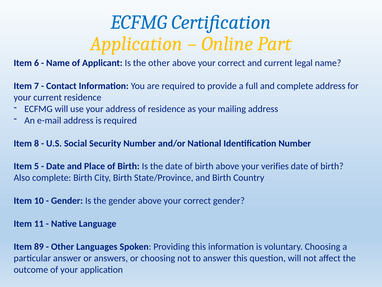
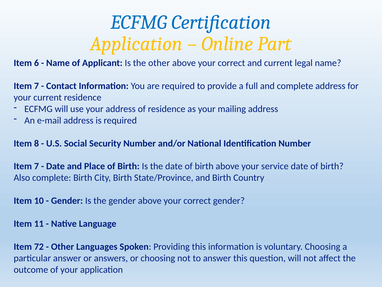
5 at (36, 166): 5 -> 7
verifies: verifies -> service
89: 89 -> 72
